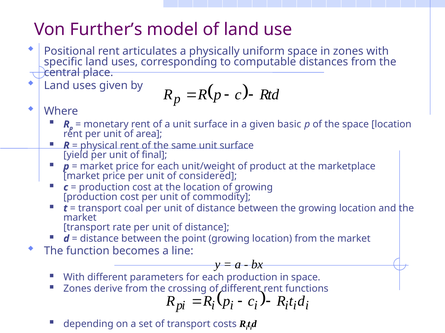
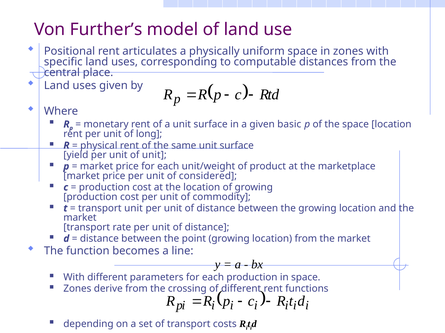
area: area -> long
of final: final -> unit
transport coal: coal -> unit
